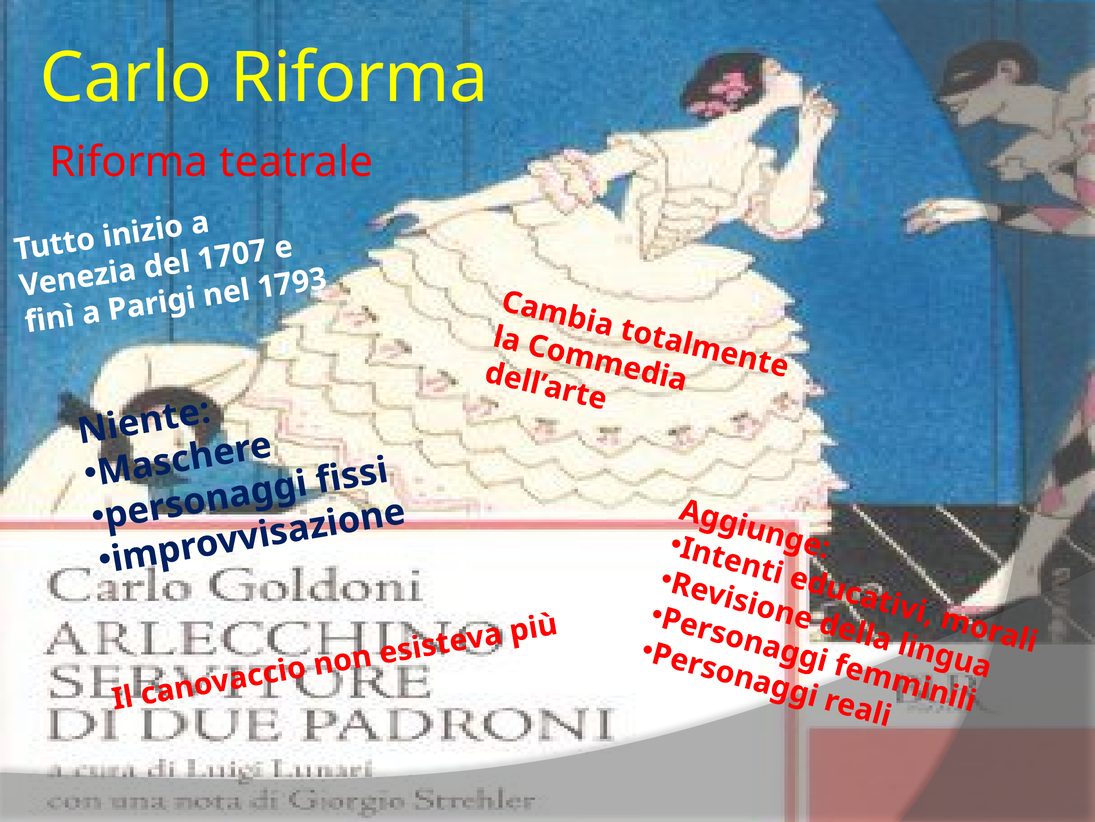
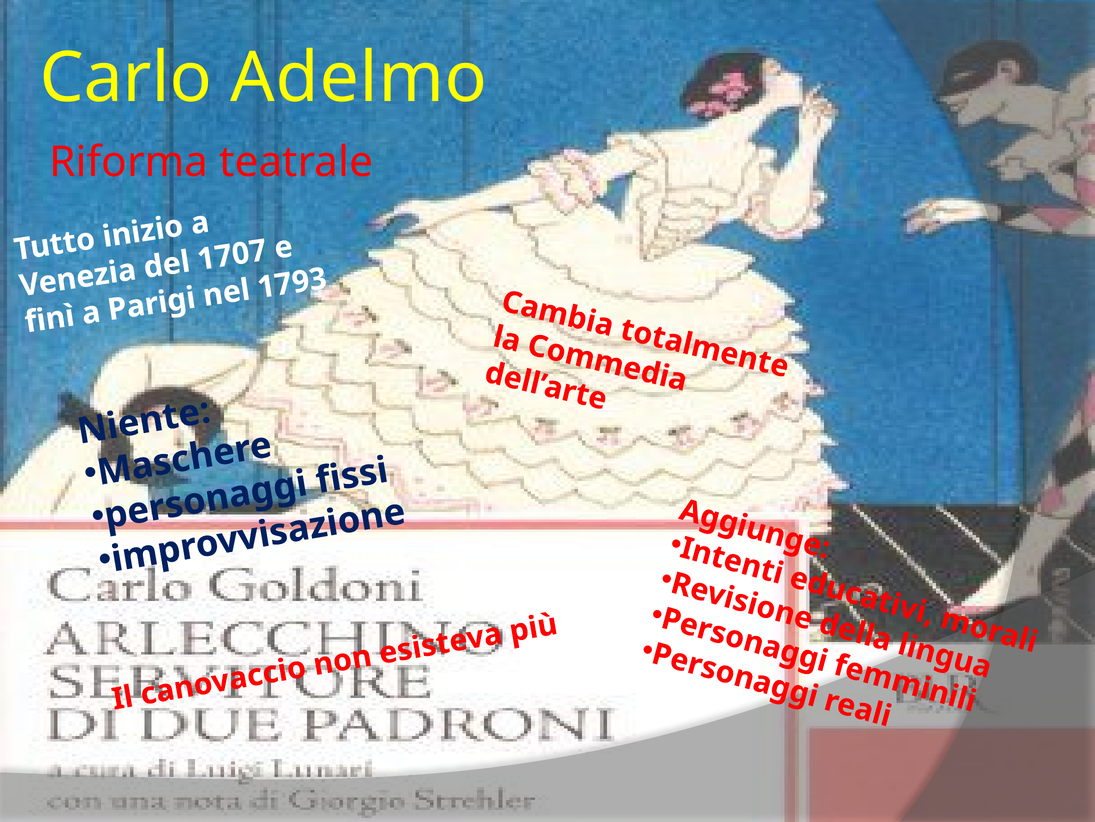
Carlo Riforma: Riforma -> Adelmo
